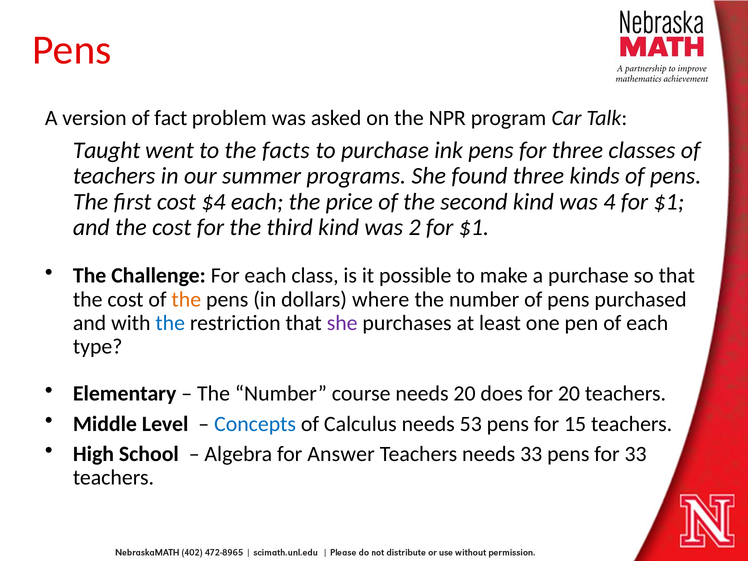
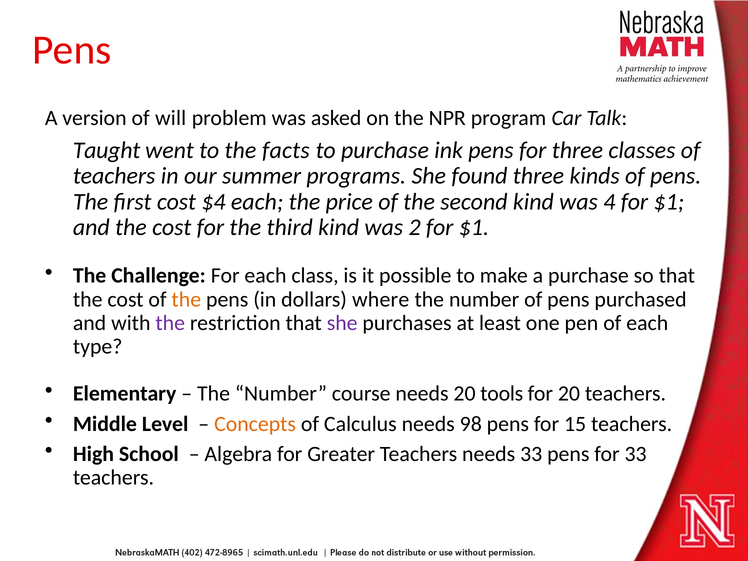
fact: fact -> will
the at (170, 323) colour: blue -> purple
does: does -> tools
Concepts colour: blue -> orange
53: 53 -> 98
Answer: Answer -> Greater
